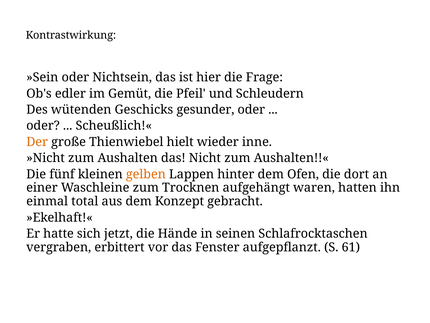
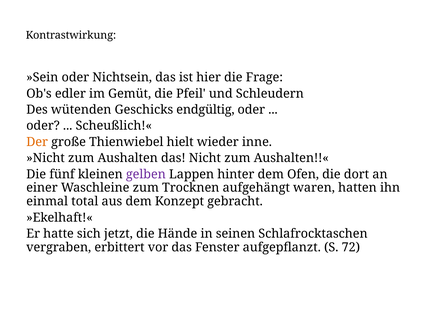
gesunder: gesunder -> endgültig
gelben colour: orange -> purple
61: 61 -> 72
